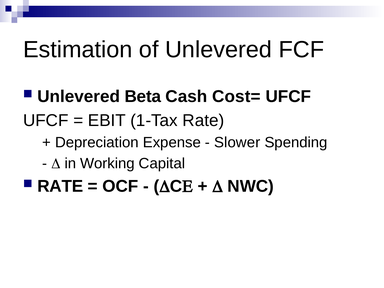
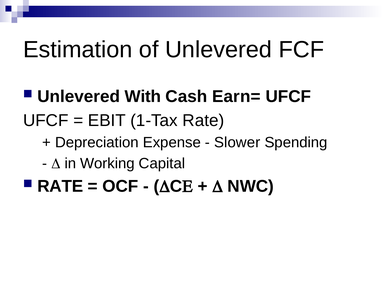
Beta: Beta -> With
Cost=: Cost= -> Earn=
